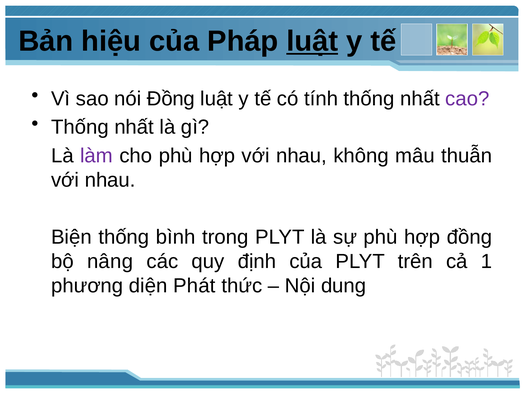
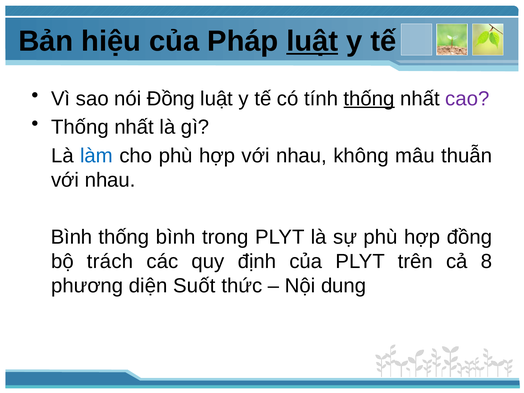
thống at (369, 99) underline: none -> present
làm colour: purple -> blue
Biện at (71, 237): Biện -> Bình
nâng: nâng -> trách
1: 1 -> 8
Phát: Phát -> Suốt
